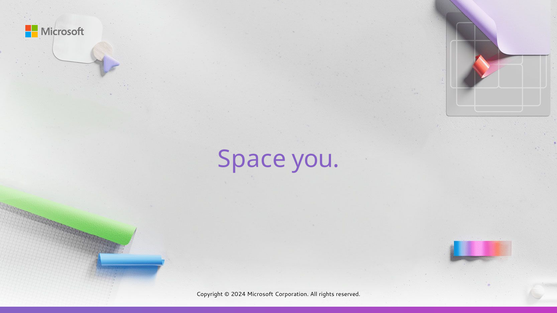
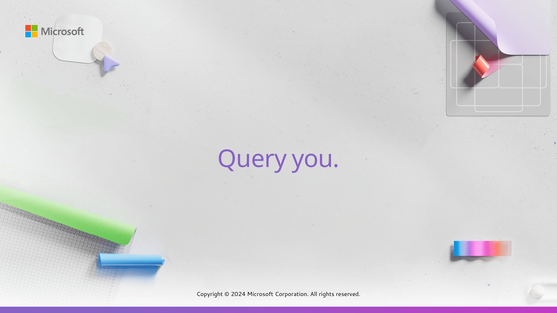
Space: Space -> Query
